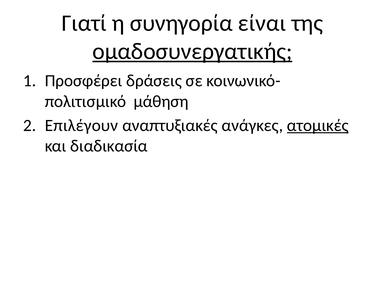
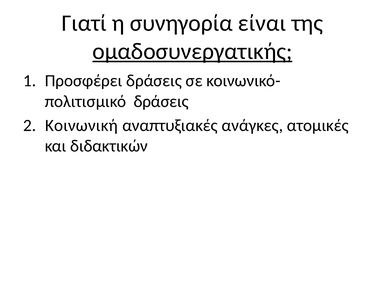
μάθηση at (161, 101): μάθηση -> δράσεις
Επιλέγουν: Επιλέγουν -> Κοινωνική
ατομικές underline: present -> none
διαδικασία: διαδικασία -> διδακτικών
